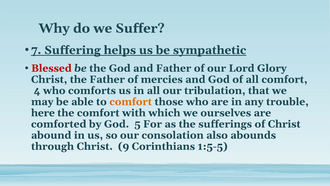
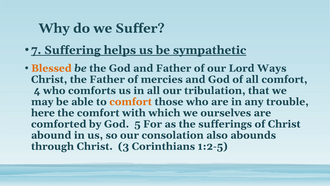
Blessed colour: red -> orange
Glory: Glory -> Ways
9: 9 -> 3
1:5-5: 1:5-5 -> 1:2-5
